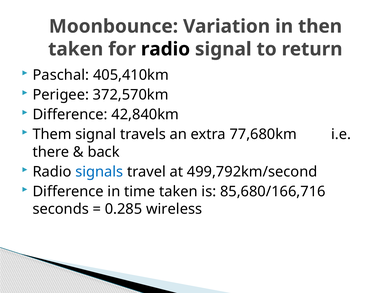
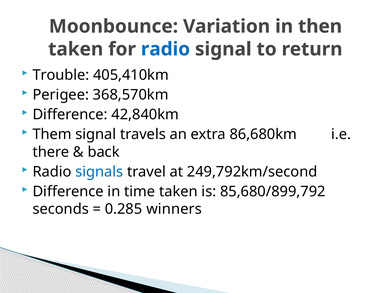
radio at (165, 49) colour: black -> blue
Paschal: Paschal -> Trouble
372,570km: 372,570km -> 368,570km
77,680km: 77,680km -> 86,680km
499,792km/second: 499,792km/second -> 249,792km/second
85,680/166,716: 85,680/166,716 -> 85,680/899,792
wireless: wireless -> winners
